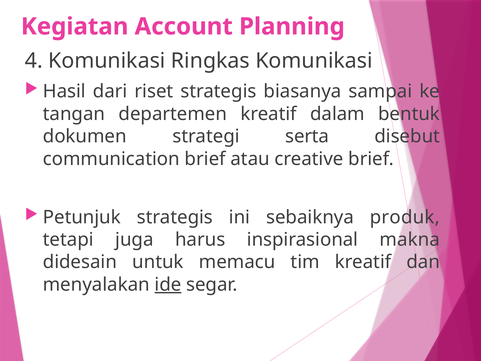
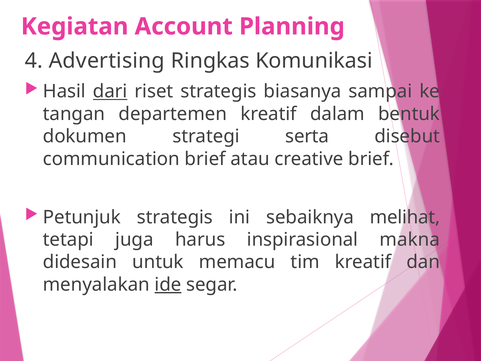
4 Komunikasi: Komunikasi -> Advertising
dari underline: none -> present
produk: produk -> melihat
